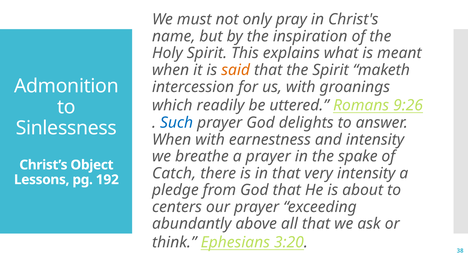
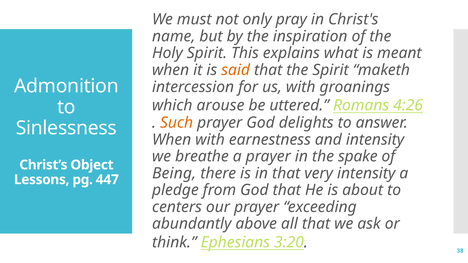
readily: readily -> arouse
9:26: 9:26 -> 4:26
Such colour: blue -> orange
Catch: Catch -> Being
192: 192 -> 447
